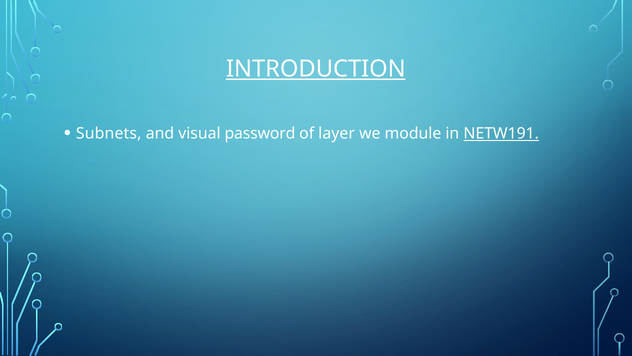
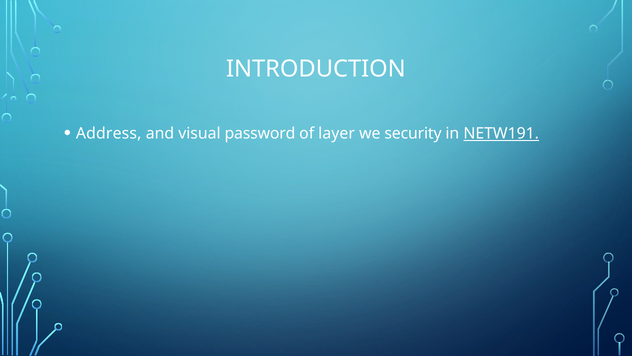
INTRODUCTION underline: present -> none
Subnets: Subnets -> Address
module: module -> security
